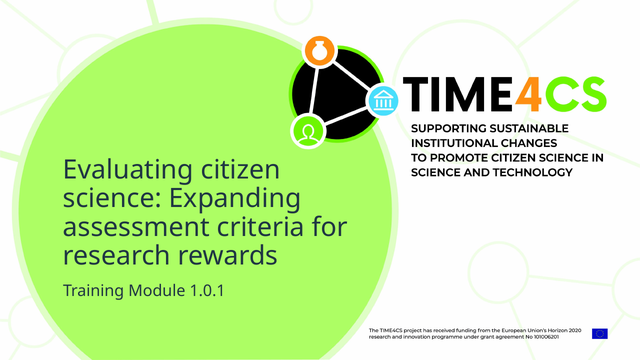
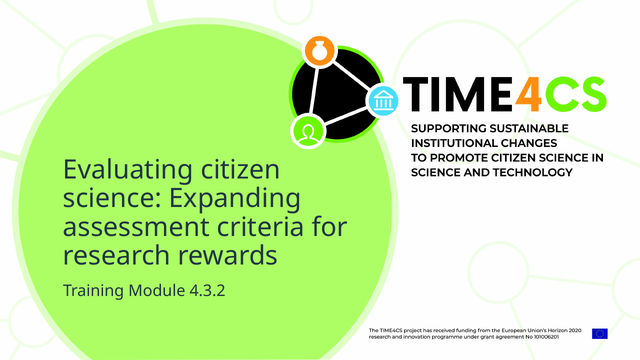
1.0.1: 1.0.1 -> 4.3.2
